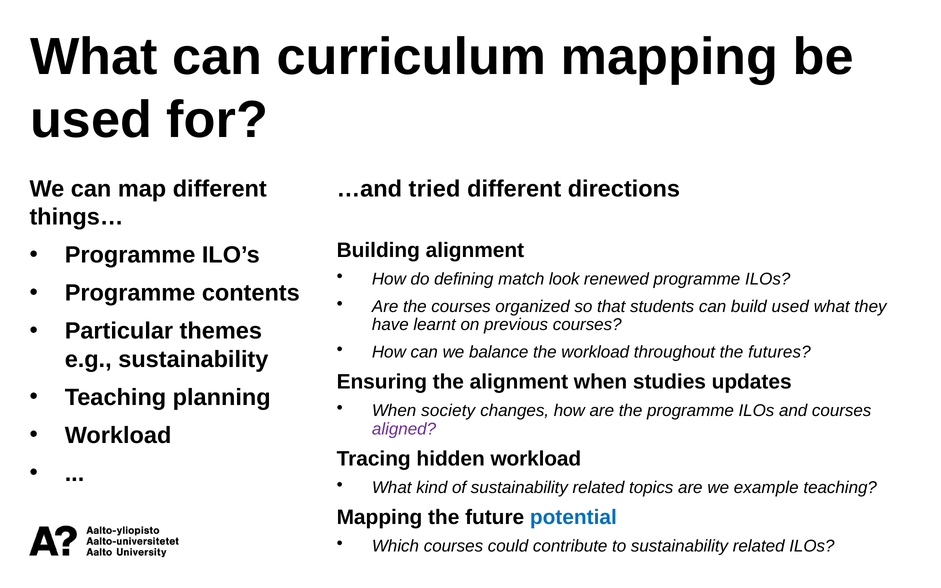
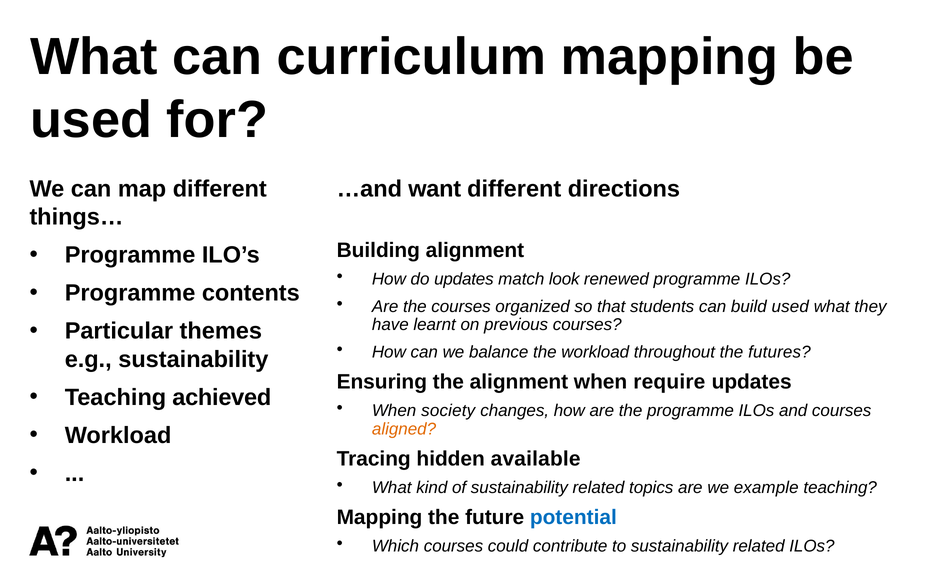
tried: tried -> want
do defining: defining -> updates
studies: studies -> require
planning: planning -> achieved
aligned colour: purple -> orange
hidden workload: workload -> available
